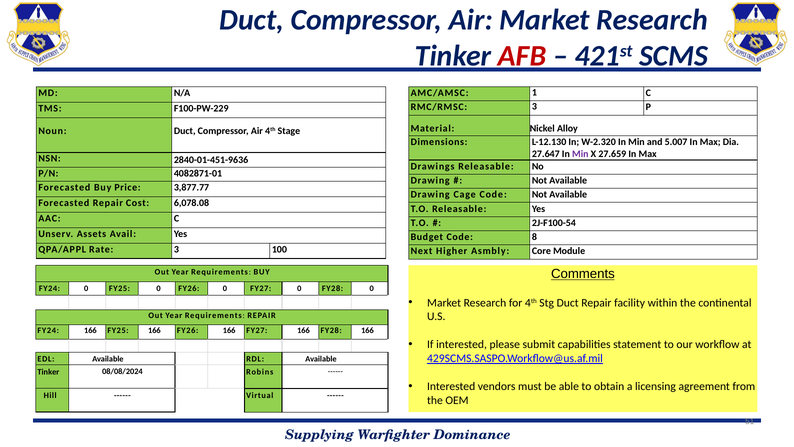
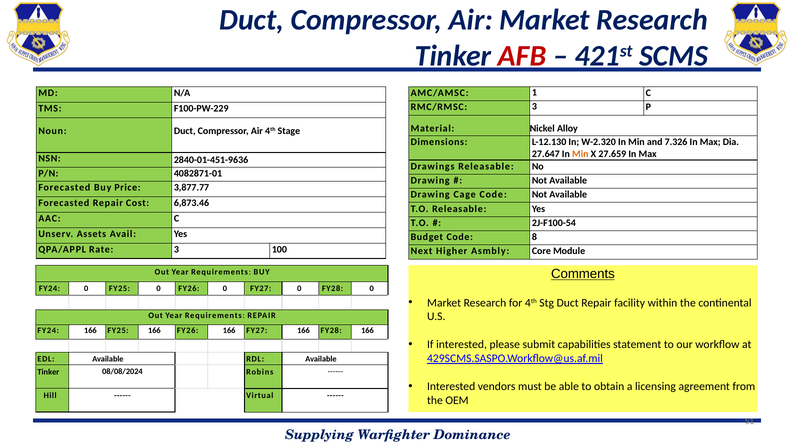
5.007: 5.007 -> 7.326
Min at (580, 154) colour: purple -> orange
6,078.08: 6,078.08 -> 6,873.46
